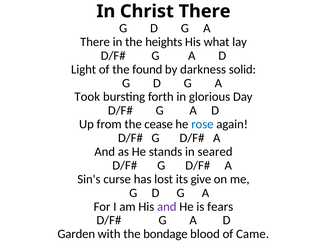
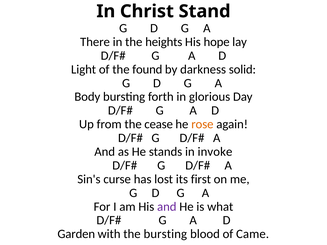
Christ There: There -> Stand
what: what -> hope
Took: Took -> Body
rose colour: blue -> orange
seared: seared -> invoke
give: give -> first
fears: fears -> what
the bondage: bondage -> bursting
